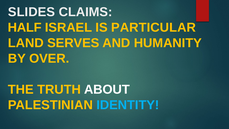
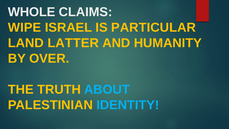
SLIDES: SLIDES -> WHOLE
HALF: HALF -> WIPE
SERVES: SERVES -> LATTER
ABOUT colour: white -> light blue
